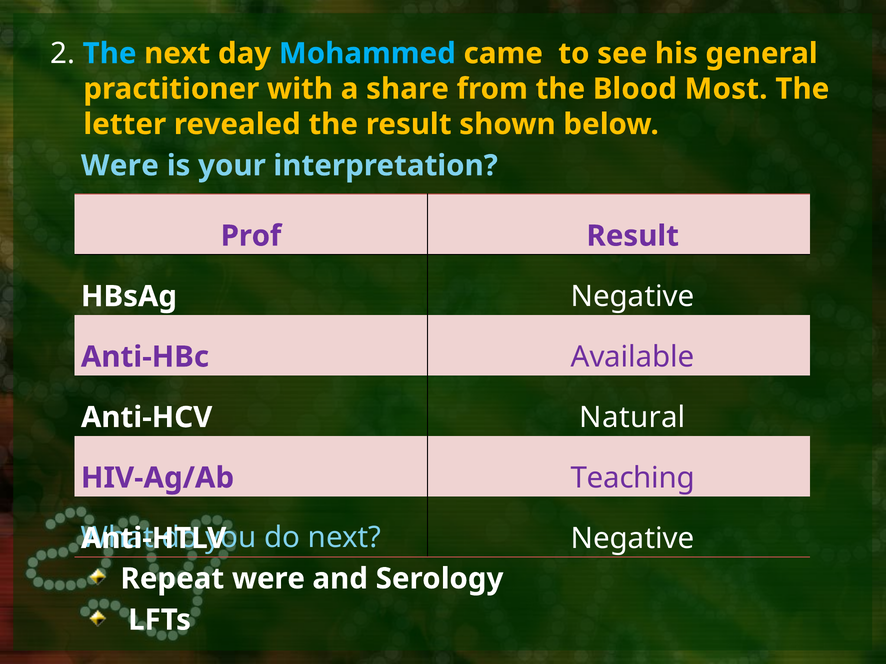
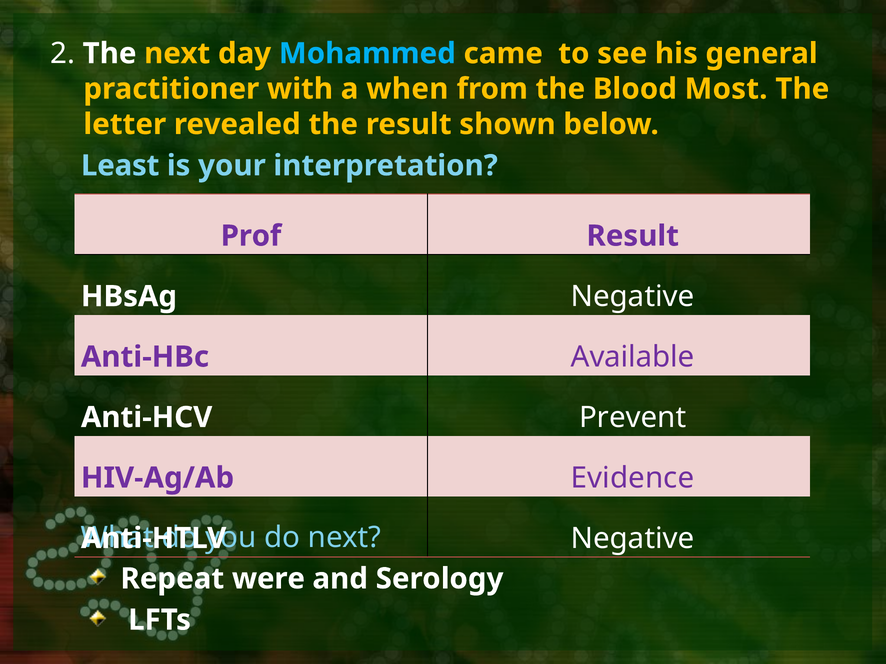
The at (110, 54) colour: light blue -> white
share: share -> when
Were at (120, 166): Were -> Least
Natural: Natural -> Prevent
Teaching: Teaching -> Evidence
